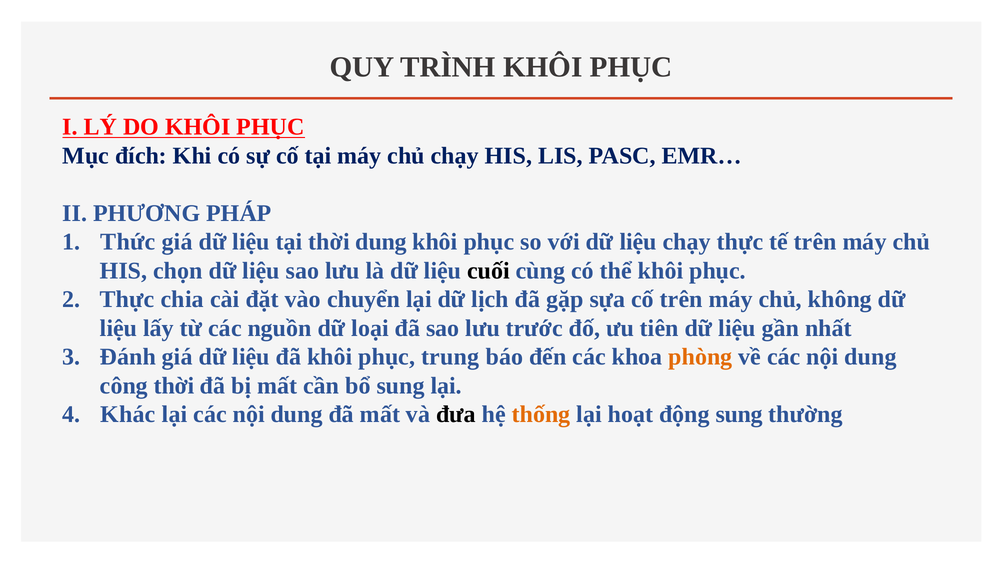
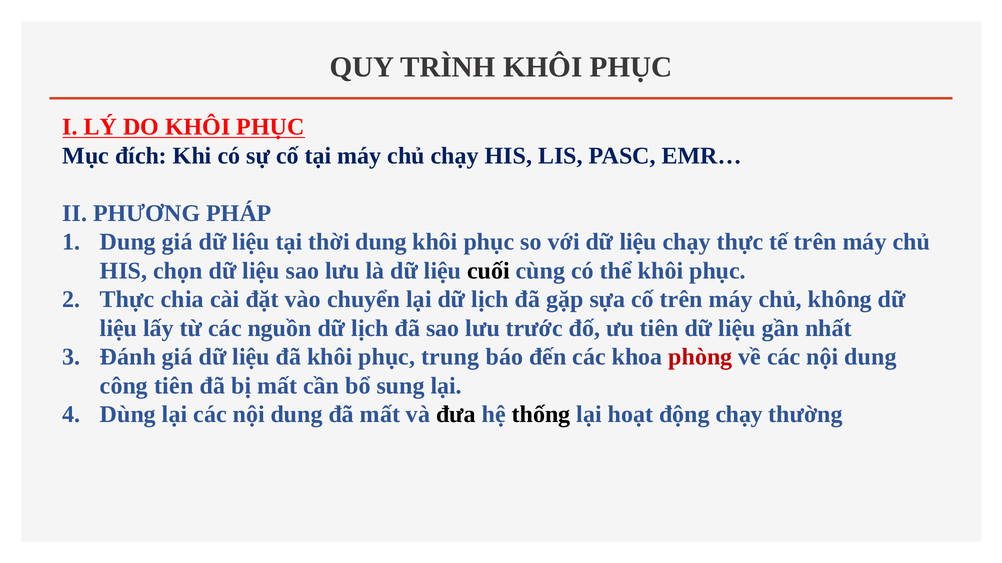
Thức at (128, 242): Thức -> Dung
nguồn dữ loại: loại -> lịch
phòng colour: orange -> red
công thời: thời -> tiên
Khác: Khác -> Dùng
thống colour: orange -> black
động sung: sung -> chạy
